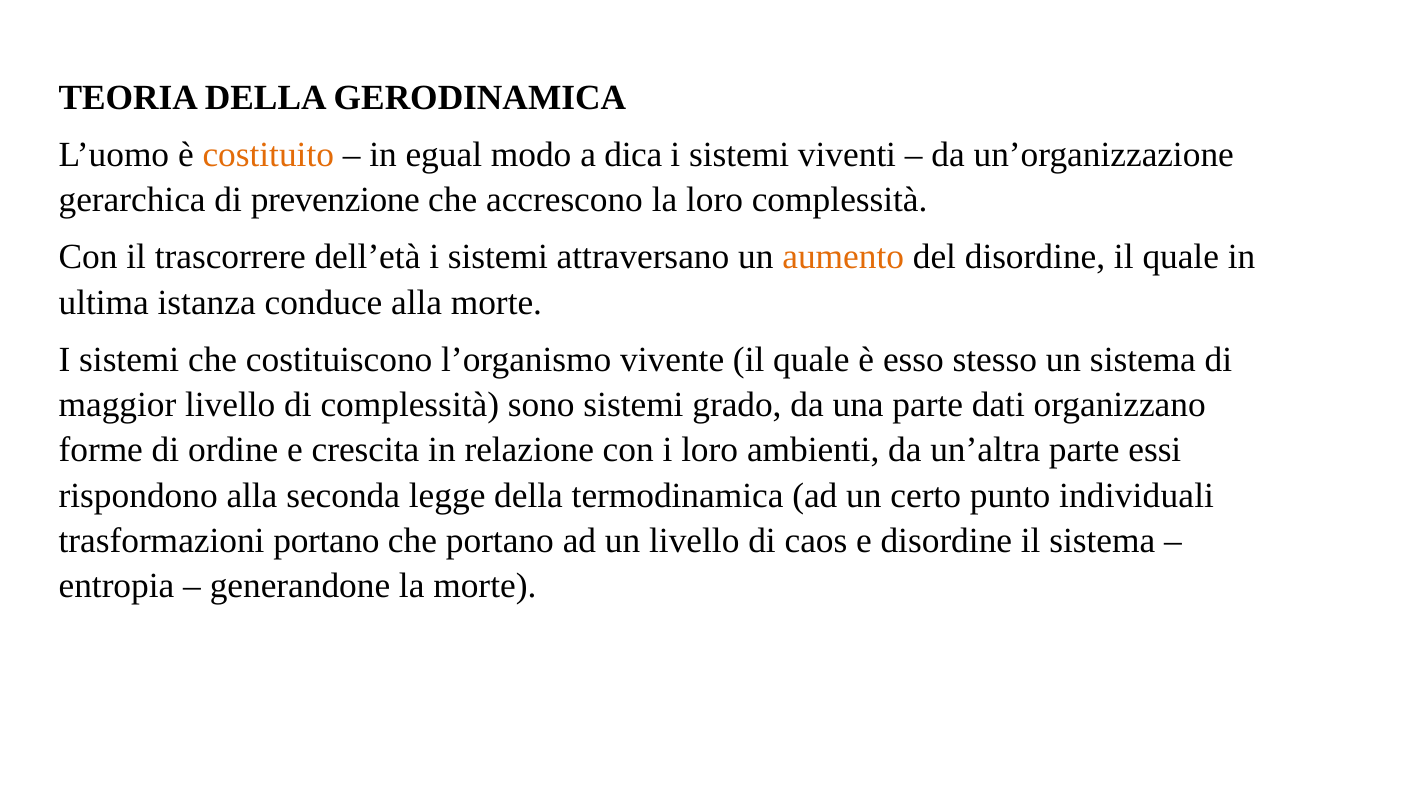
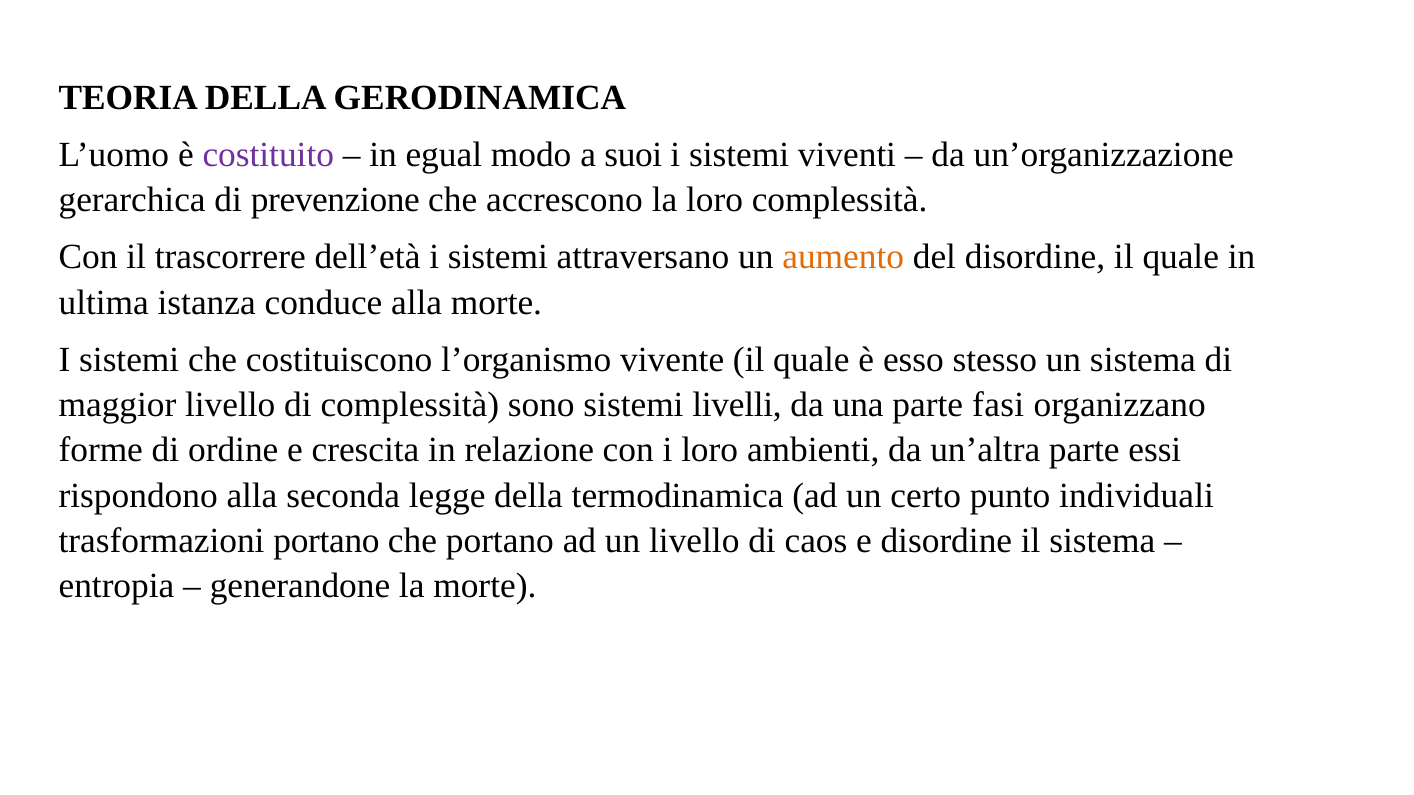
costituito colour: orange -> purple
dica: dica -> suoi
grado: grado -> livelli
dati: dati -> fasi
